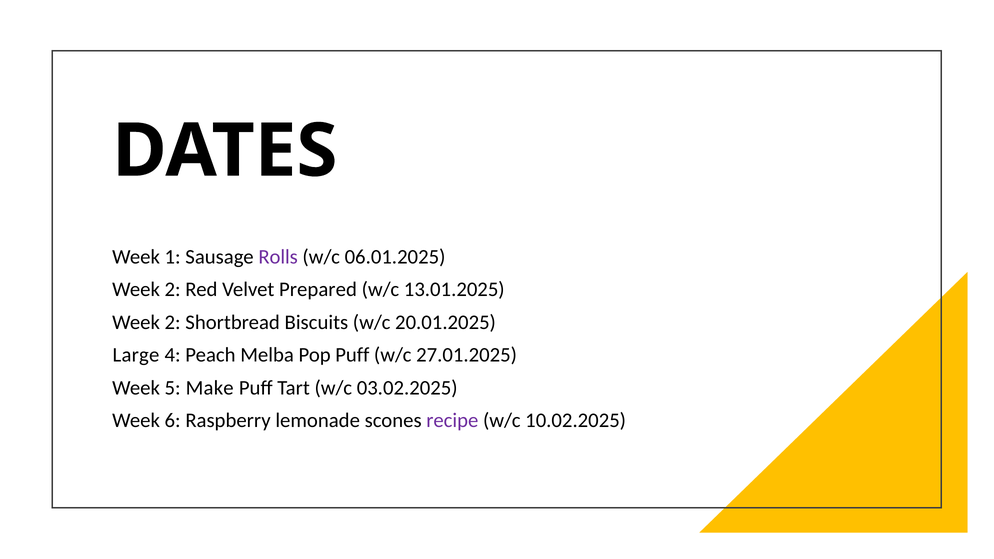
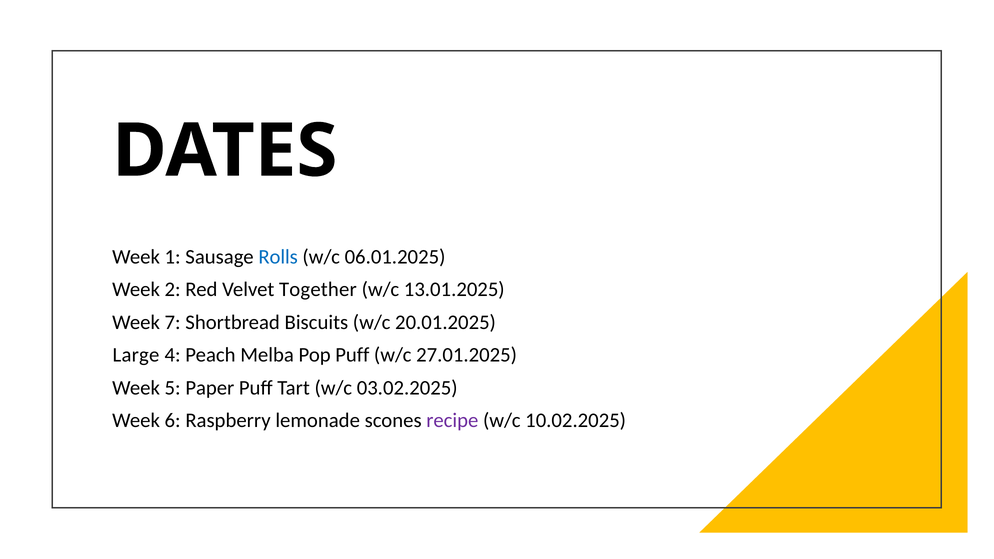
Rolls colour: purple -> blue
Prepared: Prepared -> Together
2 at (173, 322): 2 -> 7
Make: Make -> Paper
